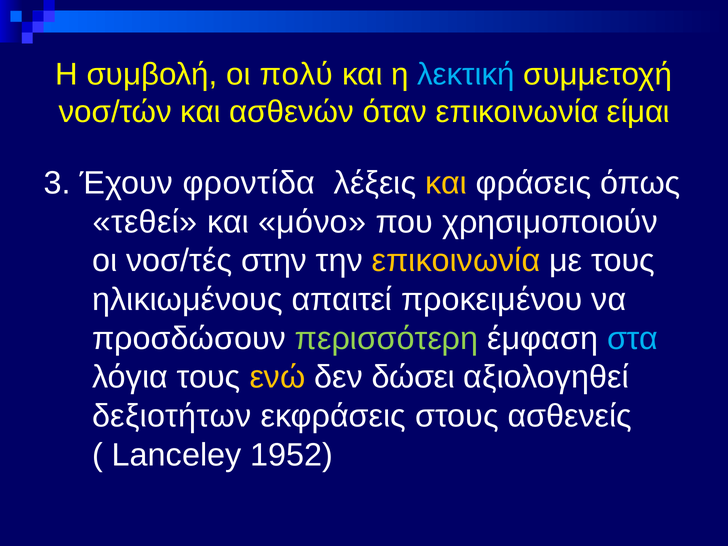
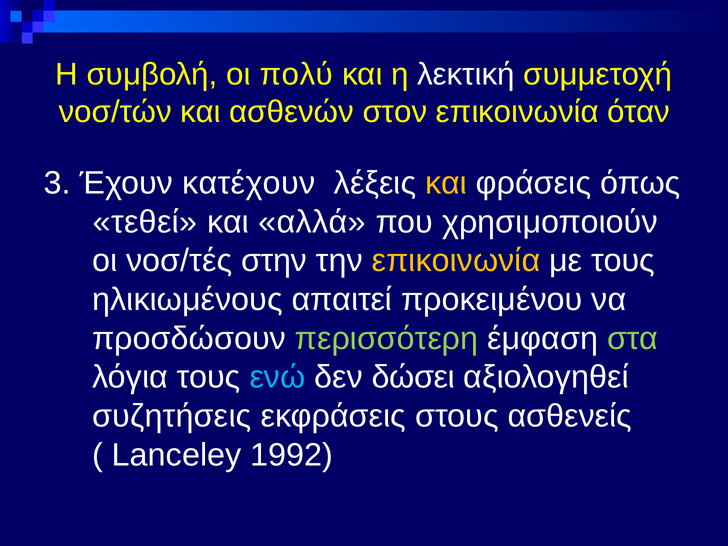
λεκτική colour: light blue -> white
όταν: όταν -> στον
είμαι: είμαι -> όταν
φροντίδα: φροντίδα -> κατέχουν
μόνο: μόνο -> αλλά
στα colour: light blue -> light green
ενώ colour: yellow -> light blue
δεξιοτήτων: δεξιοτήτων -> συζητήσεις
1952: 1952 -> 1992
